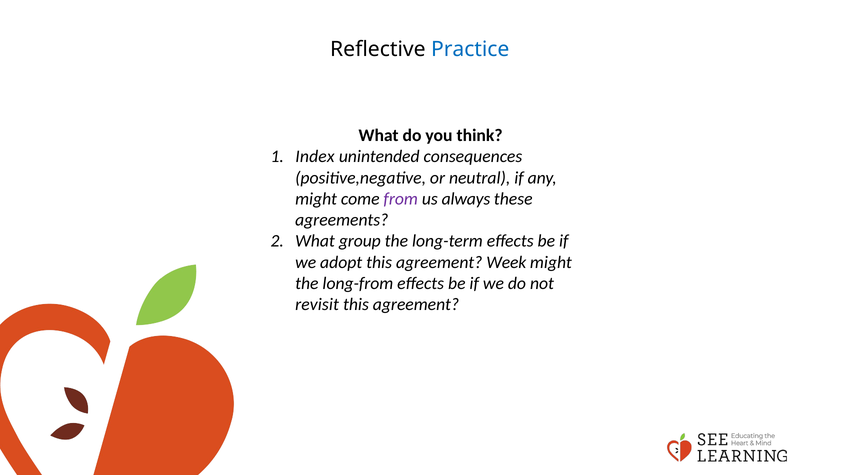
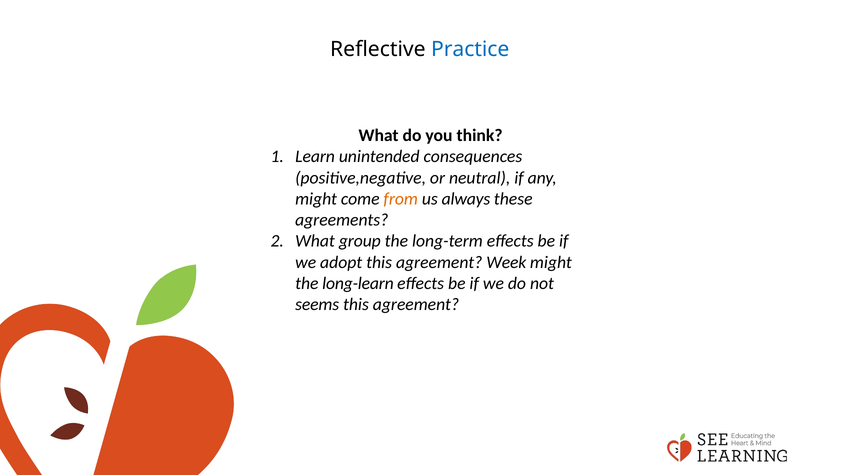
Index: Index -> Learn
from colour: purple -> orange
long-from: long-from -> long-learn
revisit: revisit -> seems
